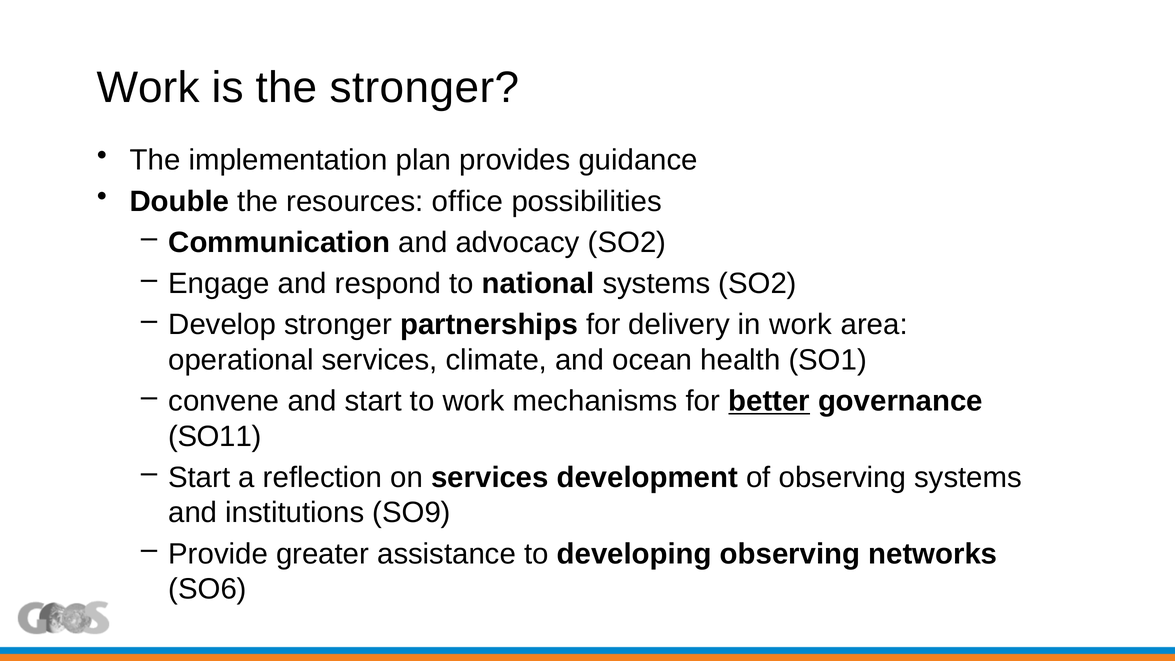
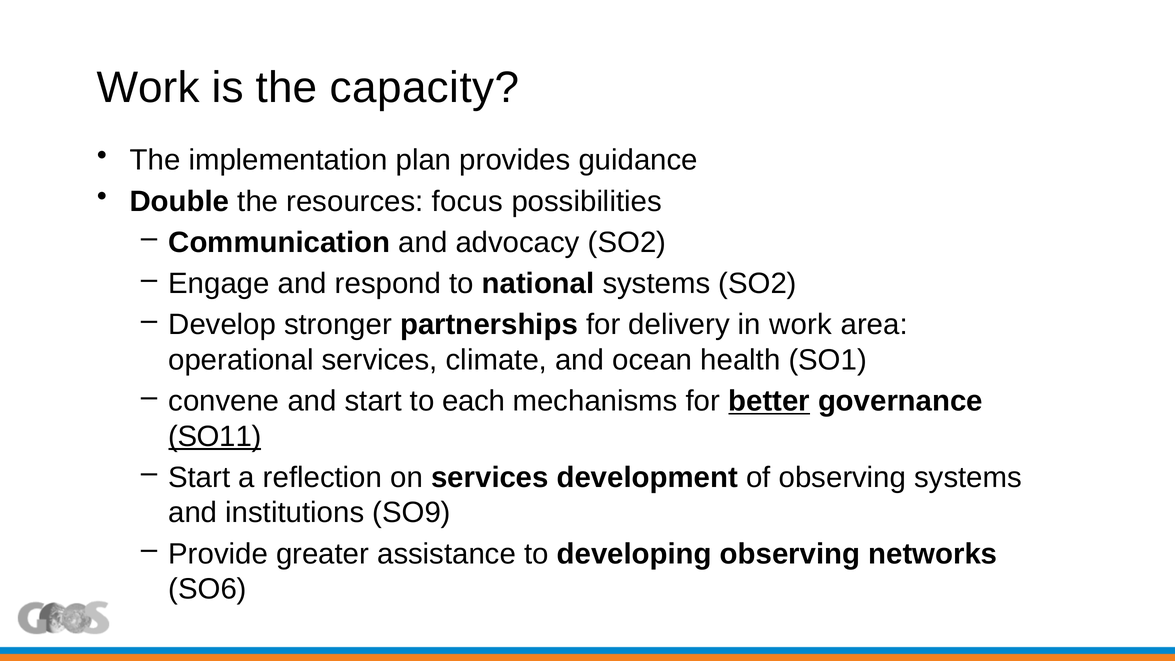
the stronger: stronger -> capacity
office: office -> focus
to work: work -> each
SO11 underline: none -> present
